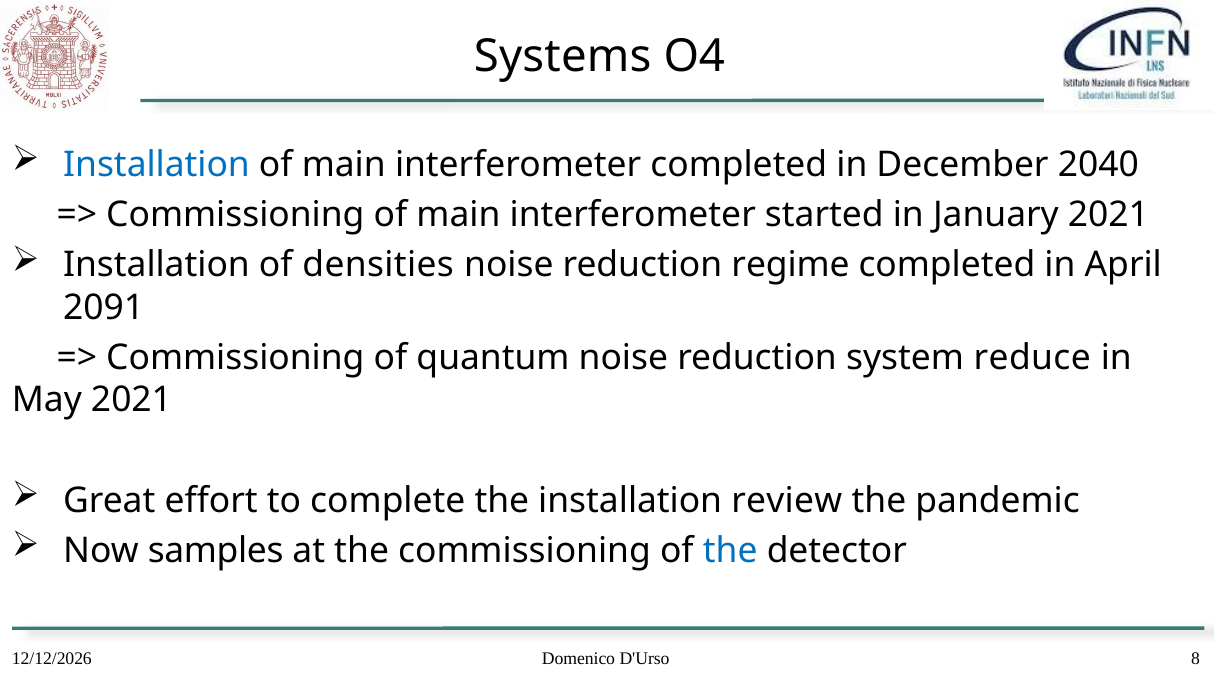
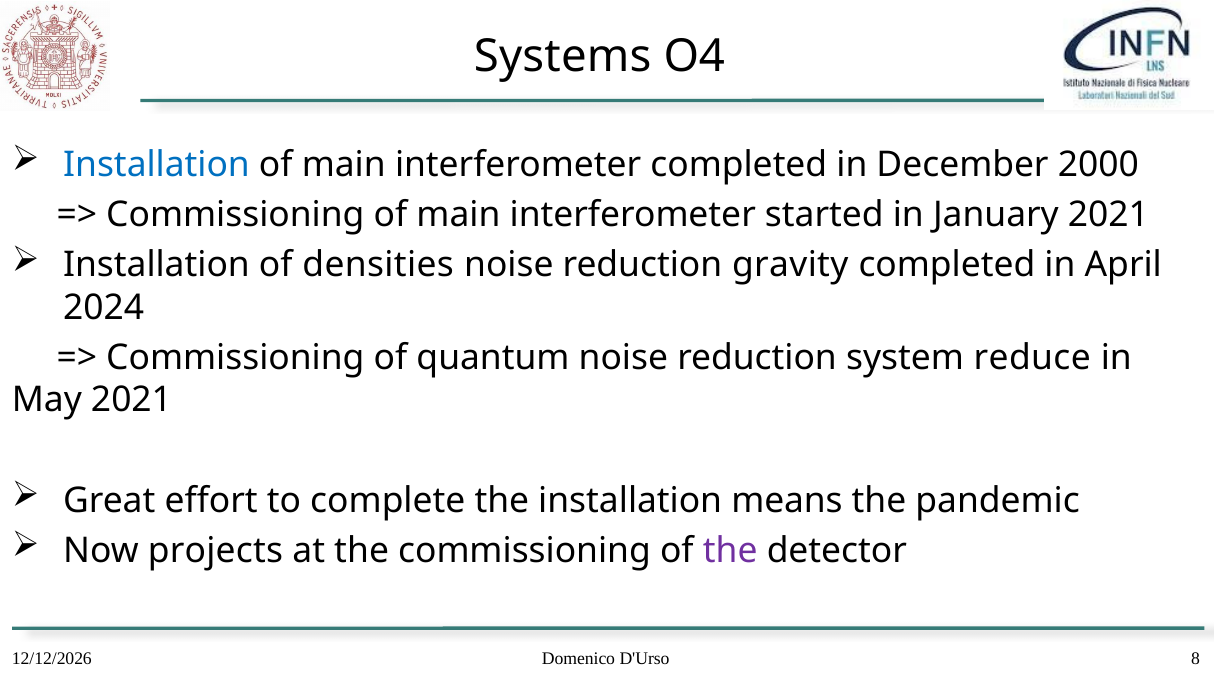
2040: 2040 -> 2000
regime: regime -> gravity
2091: 2091 -> 2024
review: review -> means
samples: samples -> projects
the at (730, 550) colour: blue -> purple
